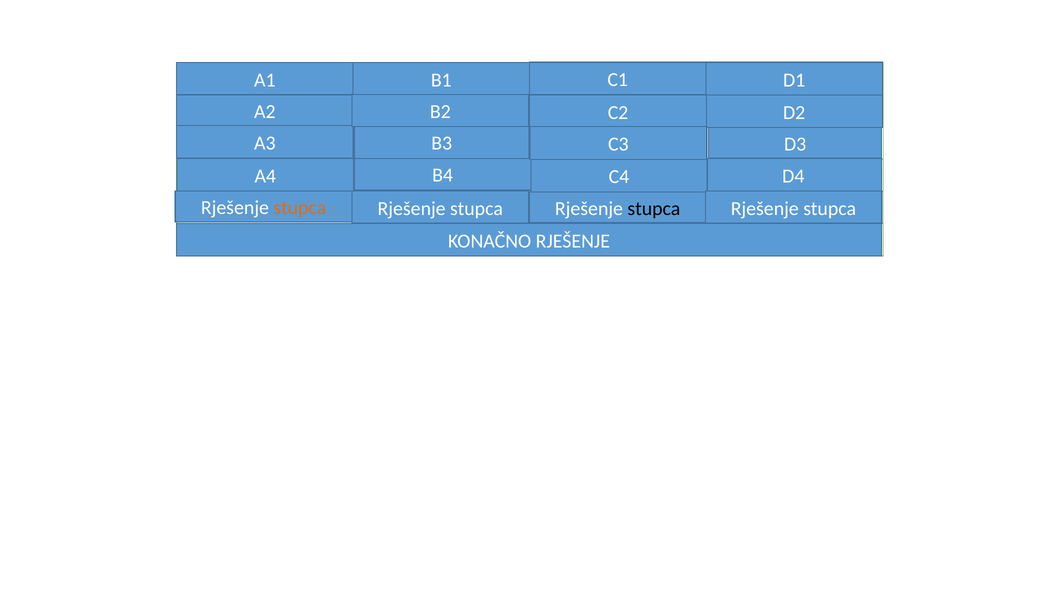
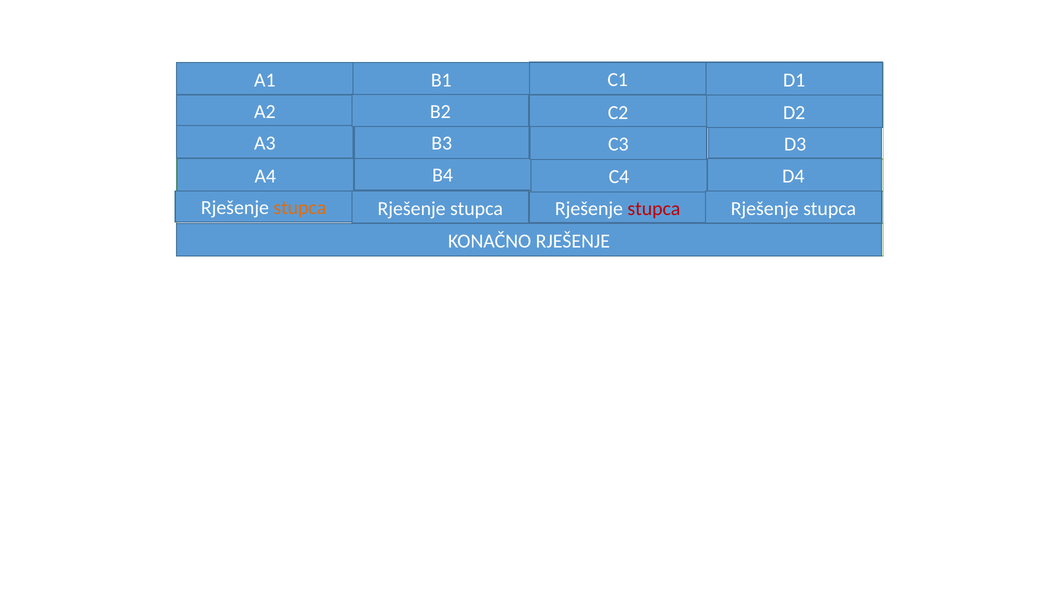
stupca at (654, 209) colour: black -> red
